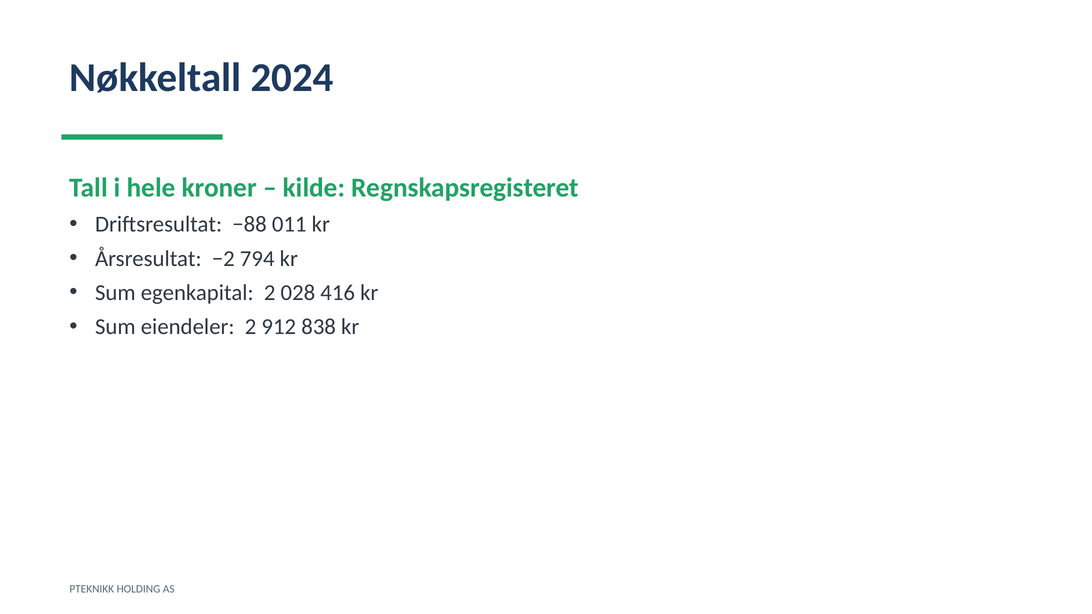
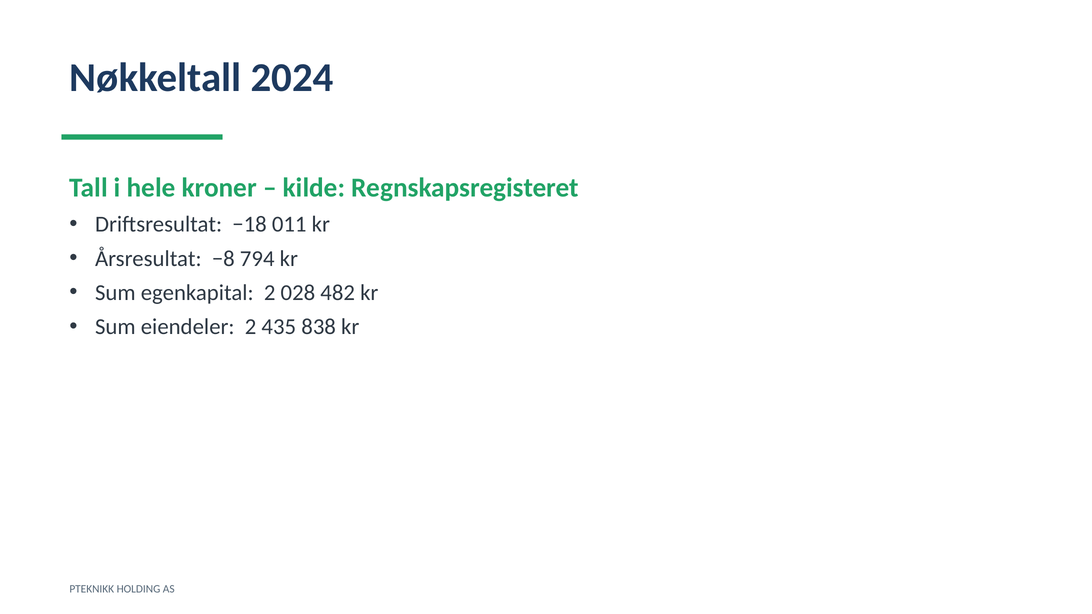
−88: −88 -> −18
−2: −2 -> −8
416: 416 -> 482
912: 912 -> 435
